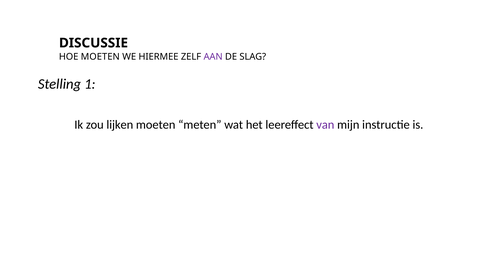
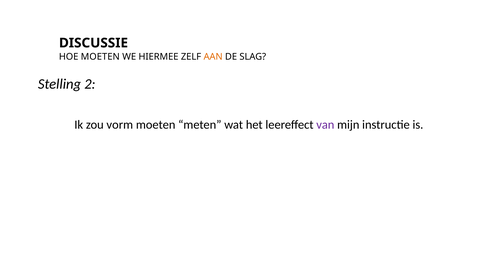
AAN colour: purple -> orange
1: 1 -> 2
lijken: lijken -> vorm
